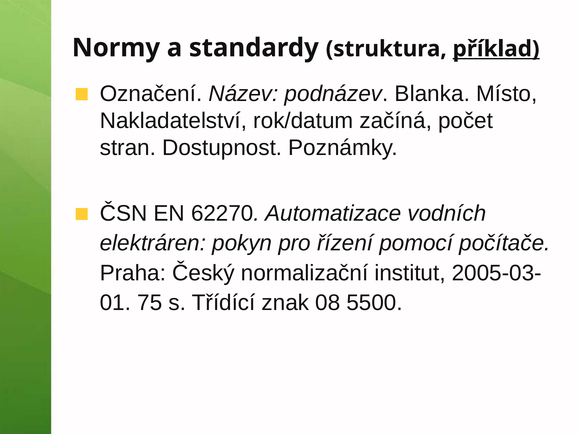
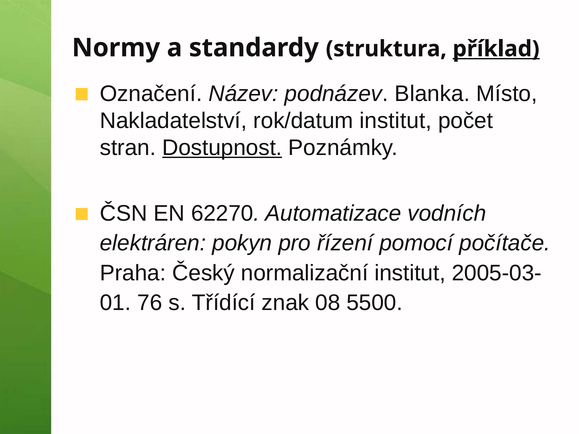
rok/datum začíná: začíná -> institut
Dostupnost underline: none -> present
75: 75 -> 76
